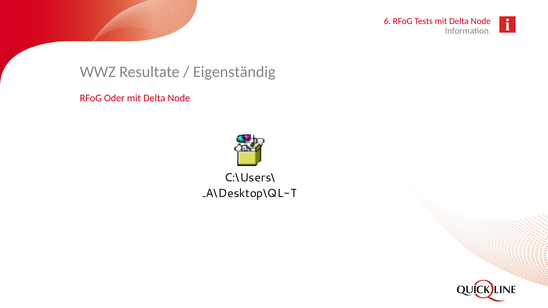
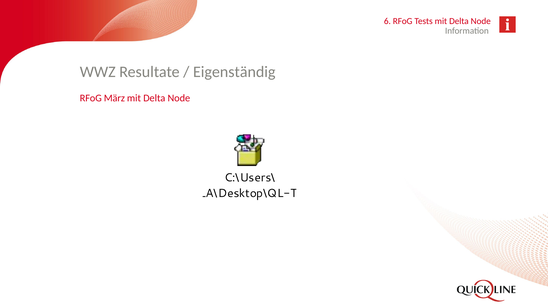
Oder: Oder -> März
